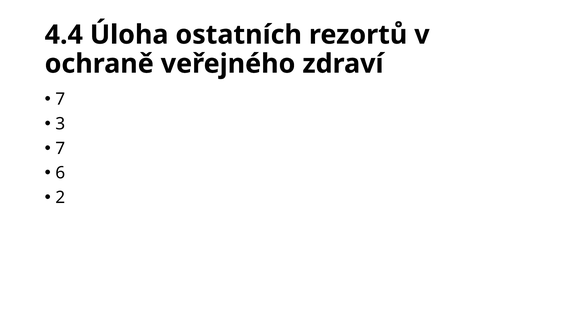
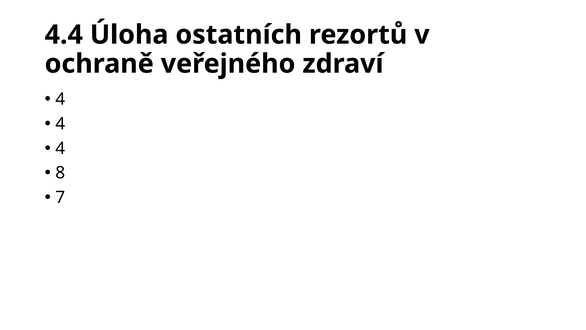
7 at (61, 99): 7 -> 4
3 at (61, 124): 3 -> 4
7 at (61, 148): 7 -> 4
6: 6 -> 8
2: 2 -> 7
